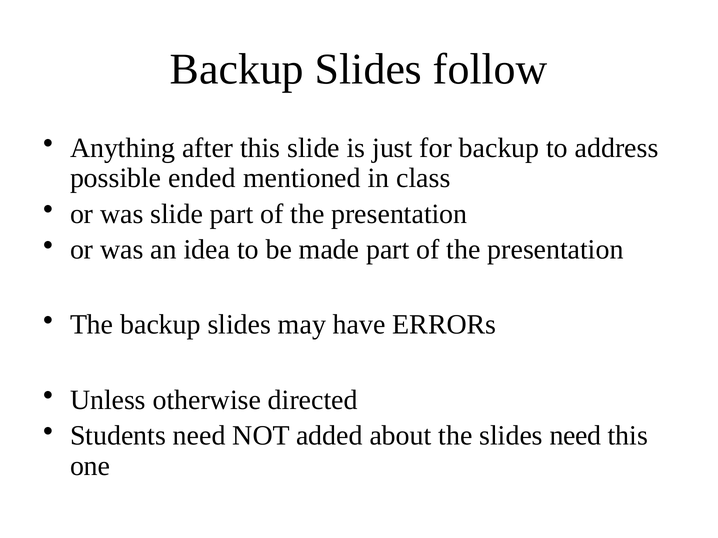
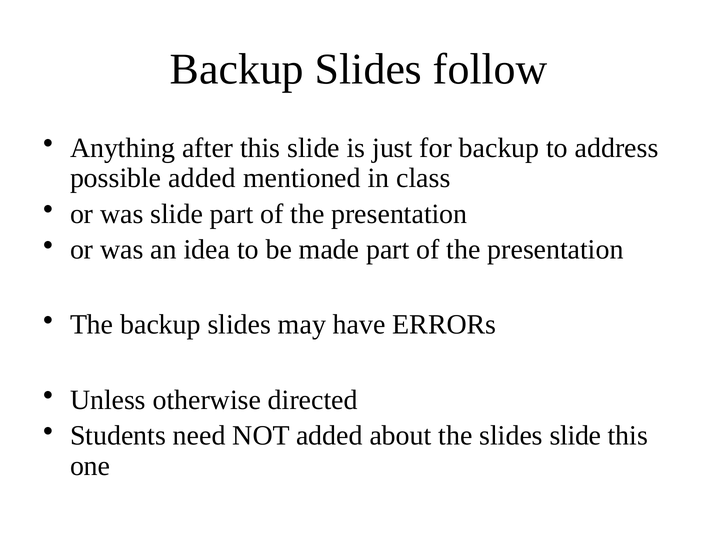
possible ended: ended -> added
slides need: need -> slide
